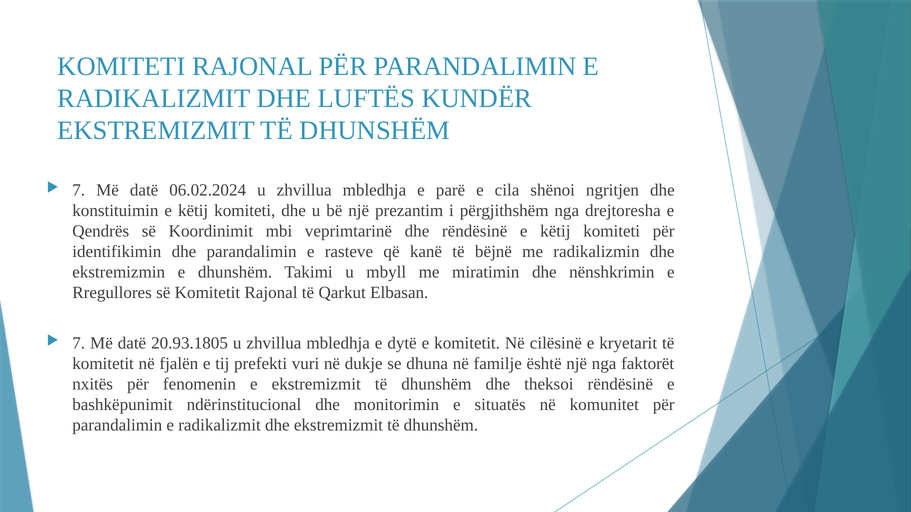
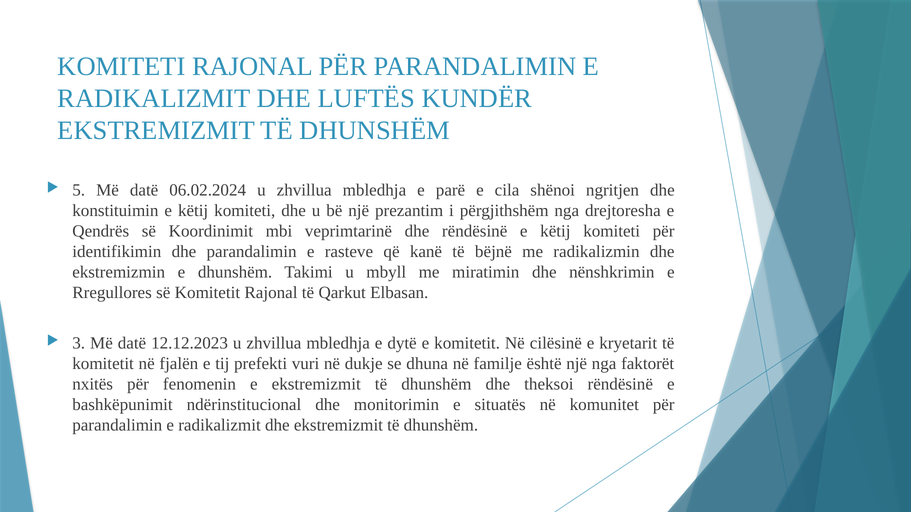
7 at (79, 190): 7 -> 5
7 at (79, 343): 7 -> 3
20.93.1805: 20.93.1805 -> 12.12.2023
